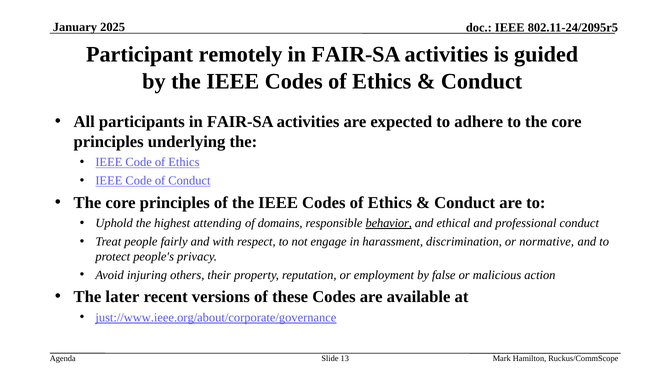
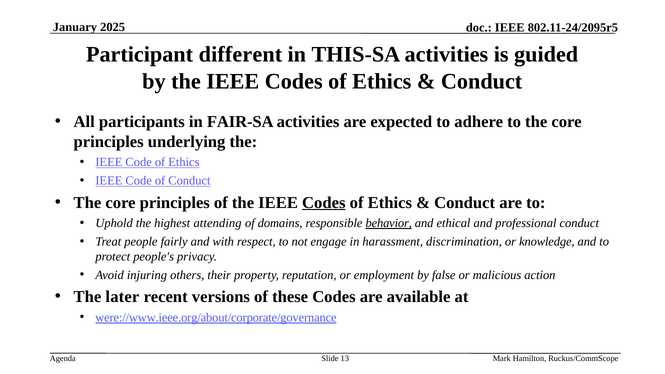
remotely: remotely -> different
FAIR-SA at (356, 55): FAIR-SA -> THIS-SA
Codes at (324, 203) underline: none -> present
normative: normative -> knowledge
just://www.ieee.org/about/corporate/governance: just://www.ieee.org/about/corporate/governance -> were://www.ieee.org/about/corporate/governance
